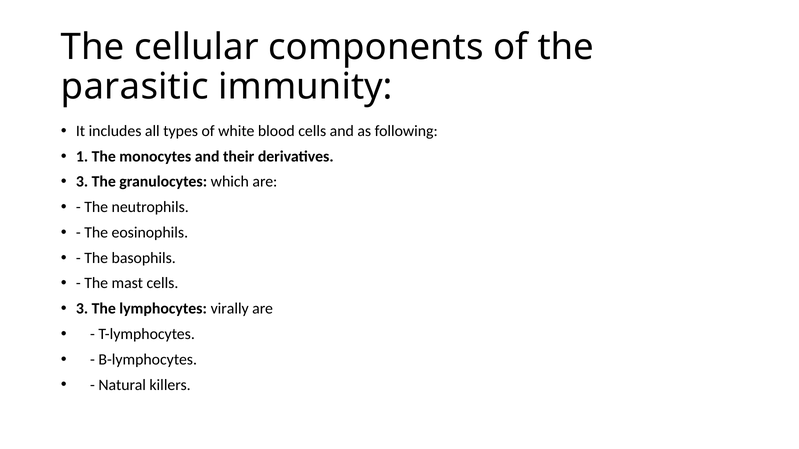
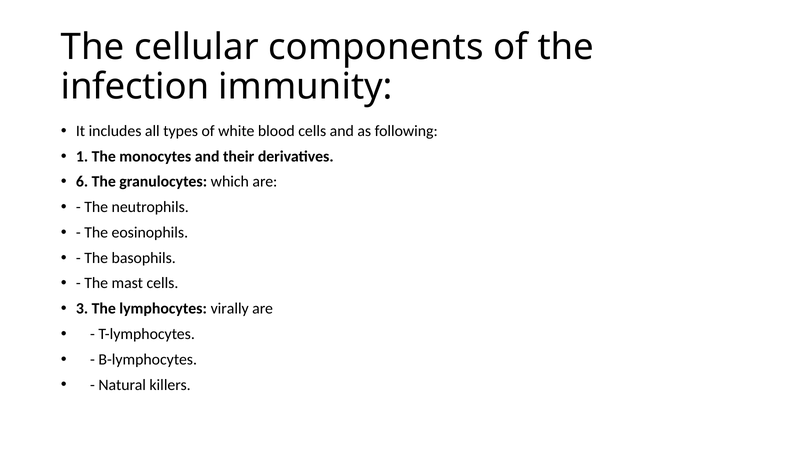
parasitic: parasitic -> infection
3 at (82, 182): 3 -> 6
